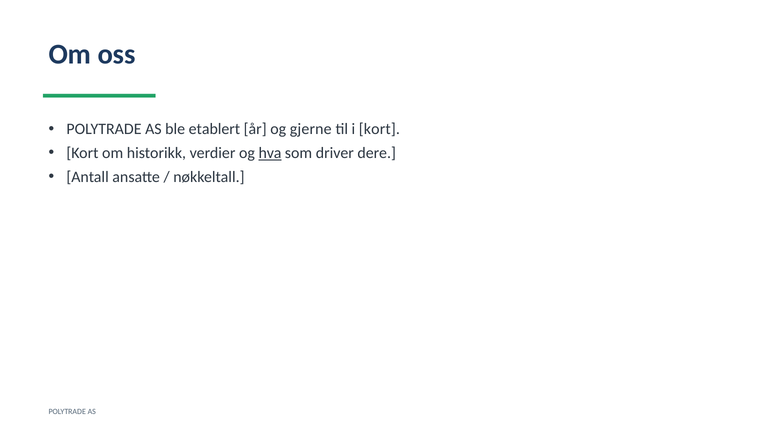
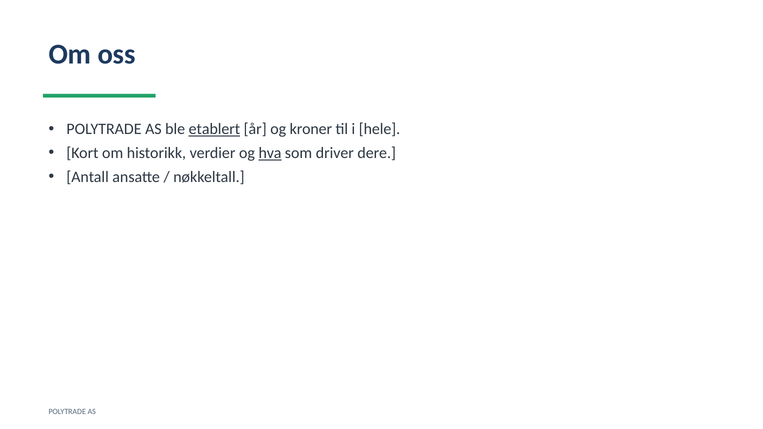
etablert underline: none -> present
gjerne: gjerne -> kroner
i kort: kort -> hele
